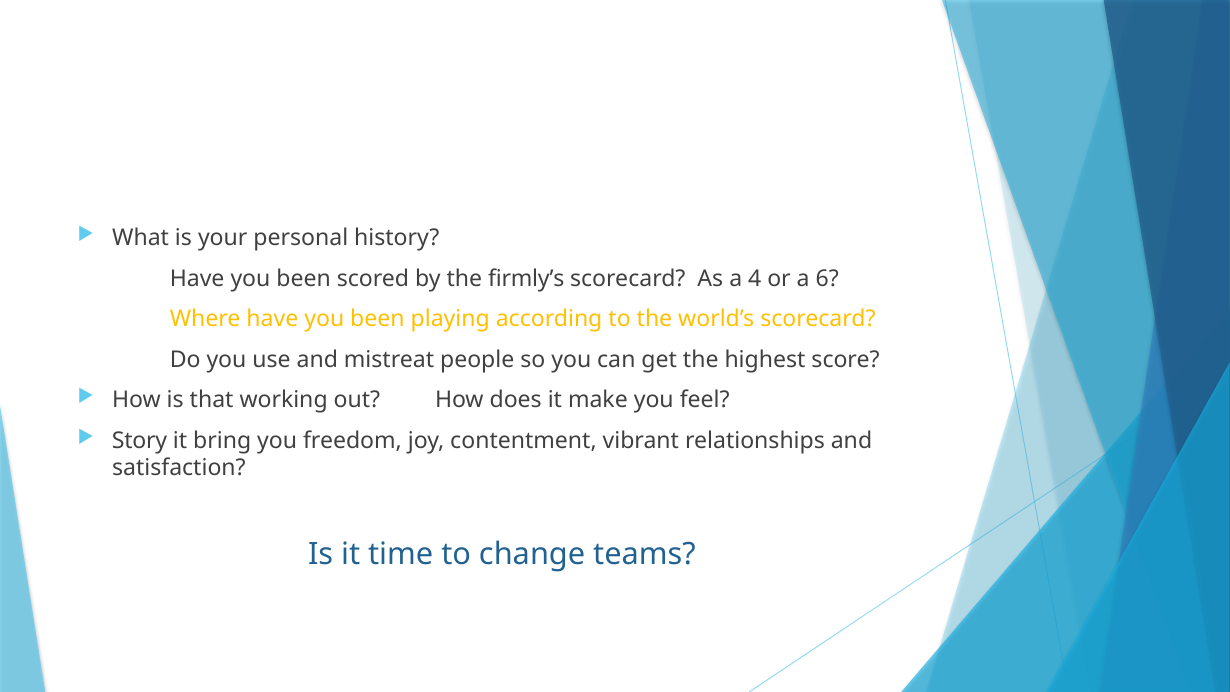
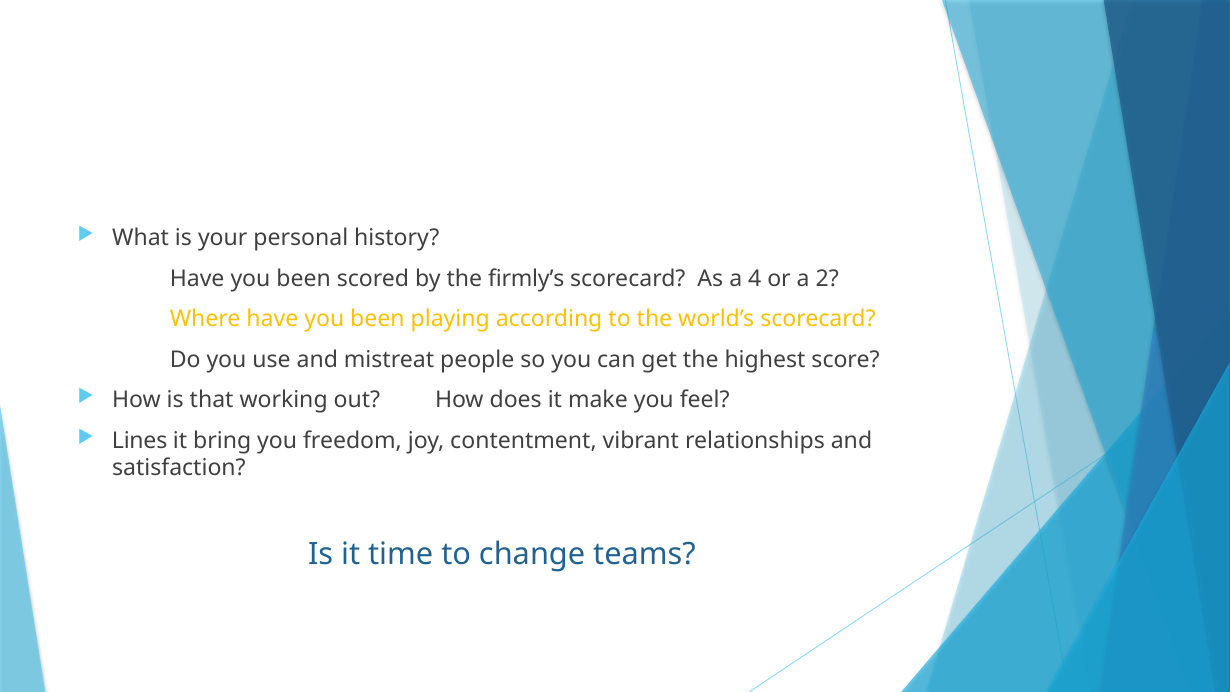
6: 6 -> 2
Story: Story -> Lines
